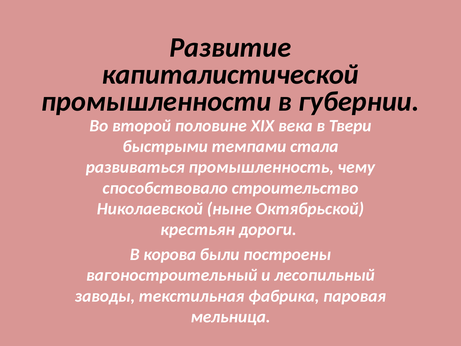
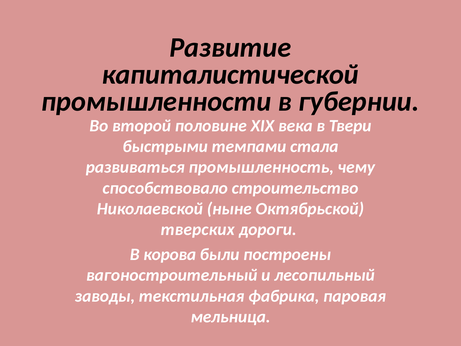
крестьян: крестьян -> тверских
